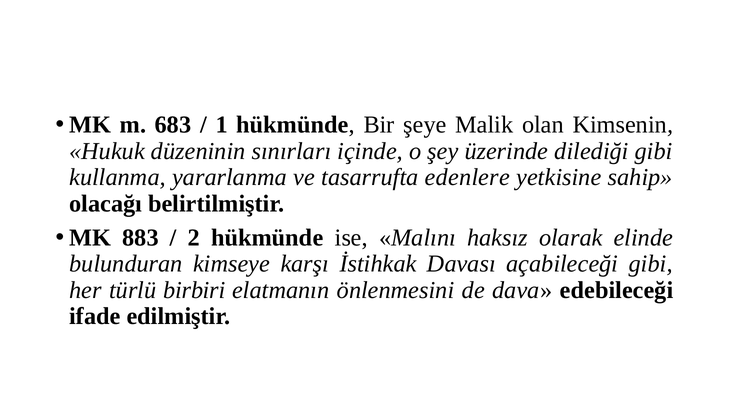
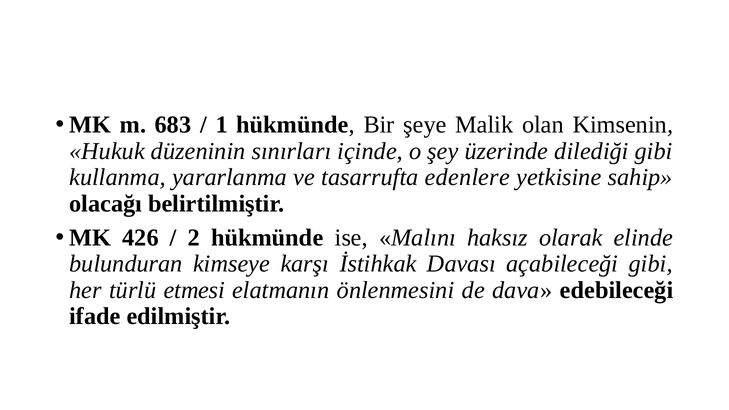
883: 883 -> 426
birbiri: birbiri -> etmesi
